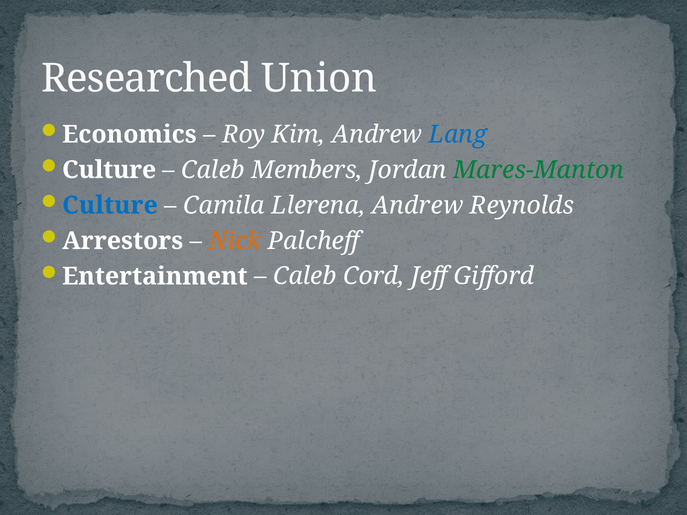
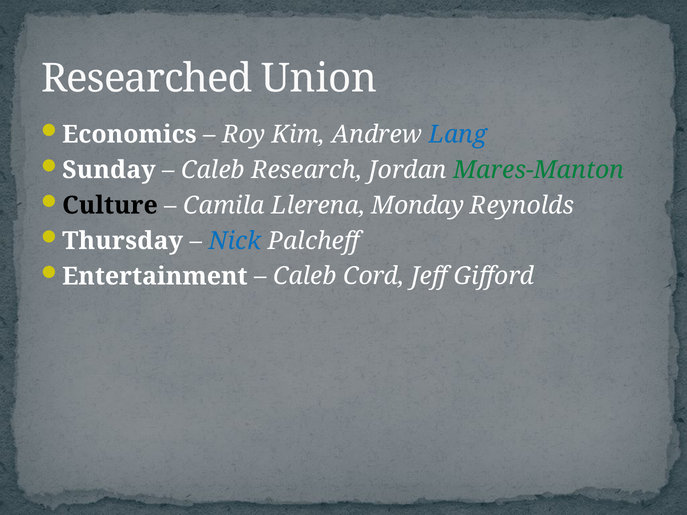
Culture at (109, 170): Culture -> Sunday
Members: Members -> Research
Culture at (110, 205) colour: blue -> black
Llerena Andrew: Andrew -> Monday
Arrestors: Arrestors -> Thursday
Nick colour: orange -> blue
